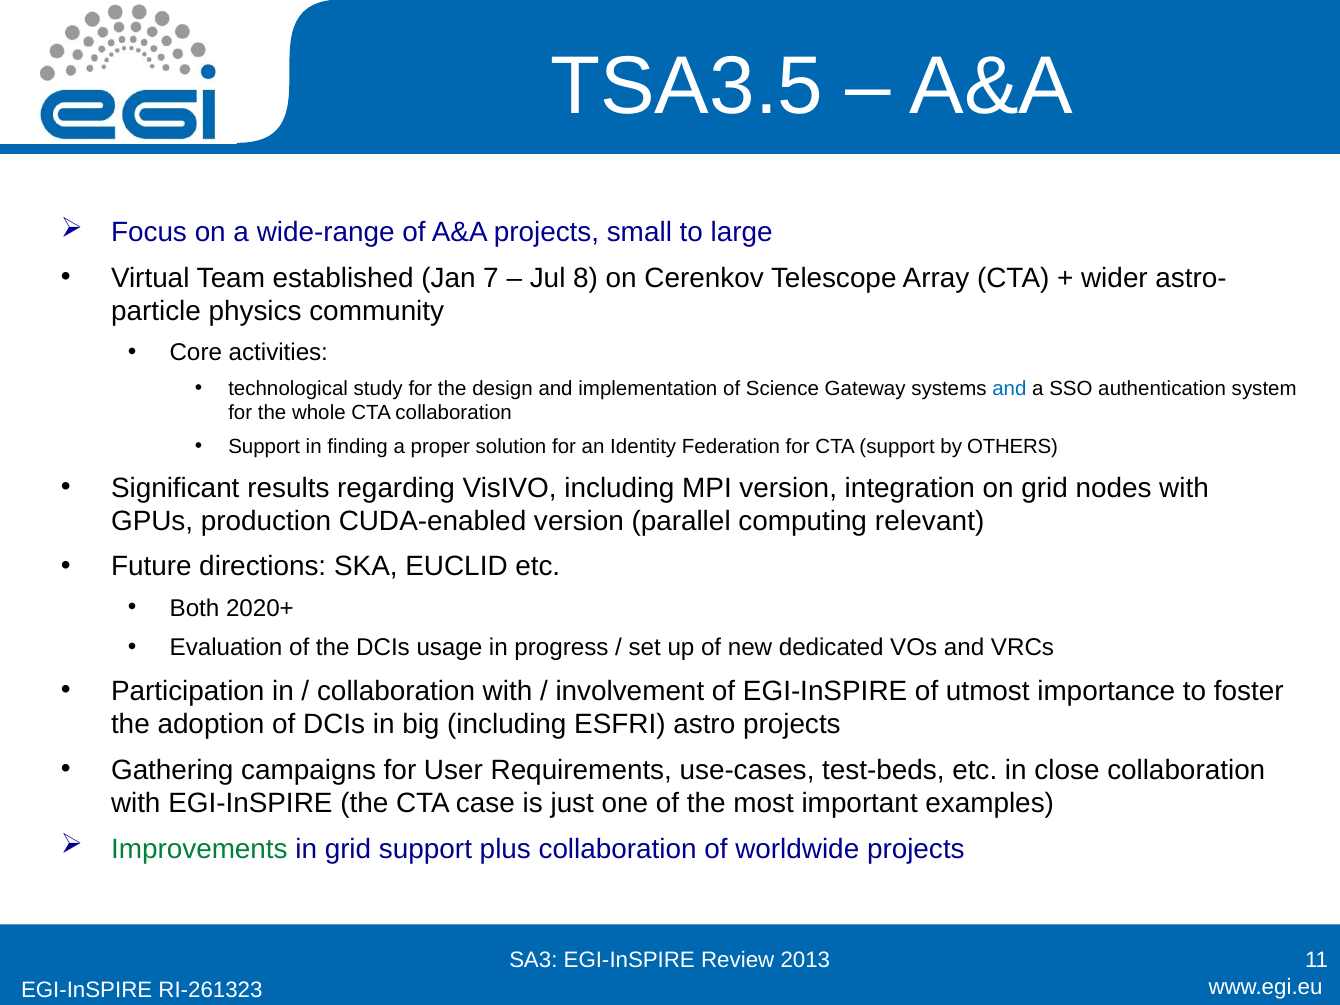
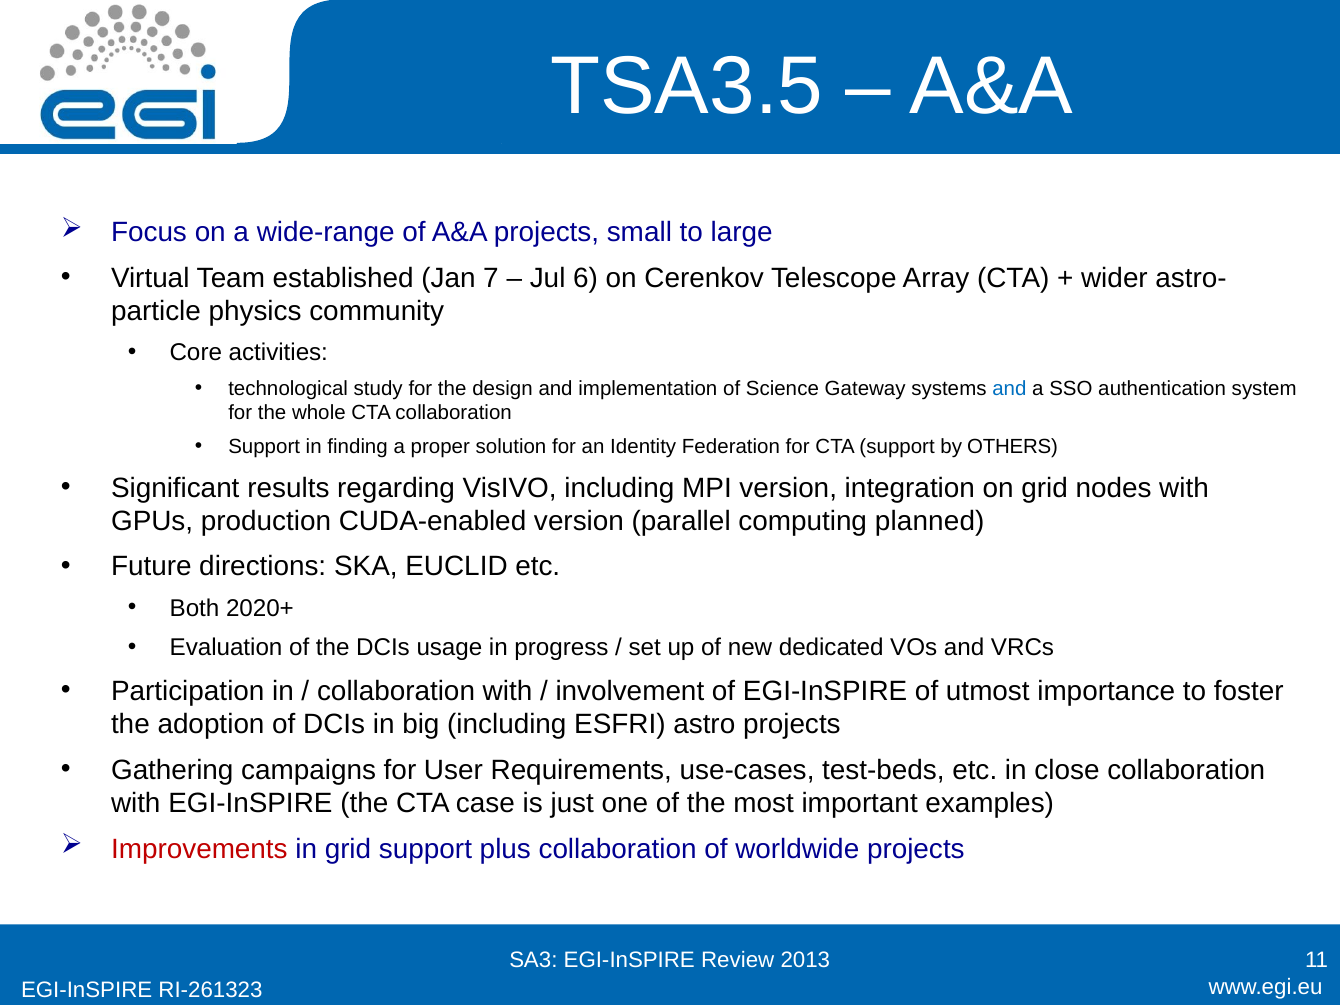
8: 8 -> 6
relevant: relevant -> planned
Improvements colour: green -> red
